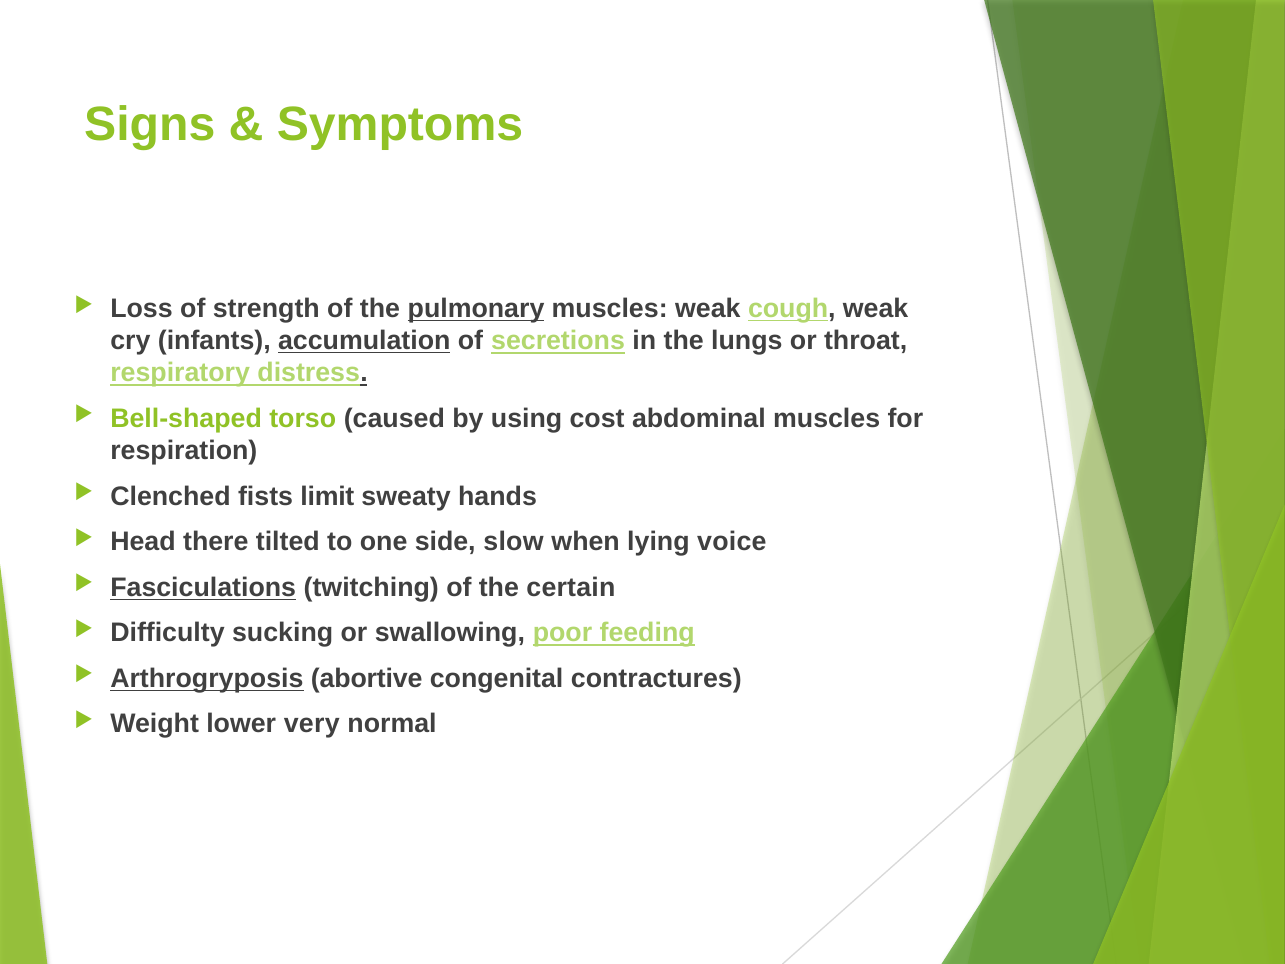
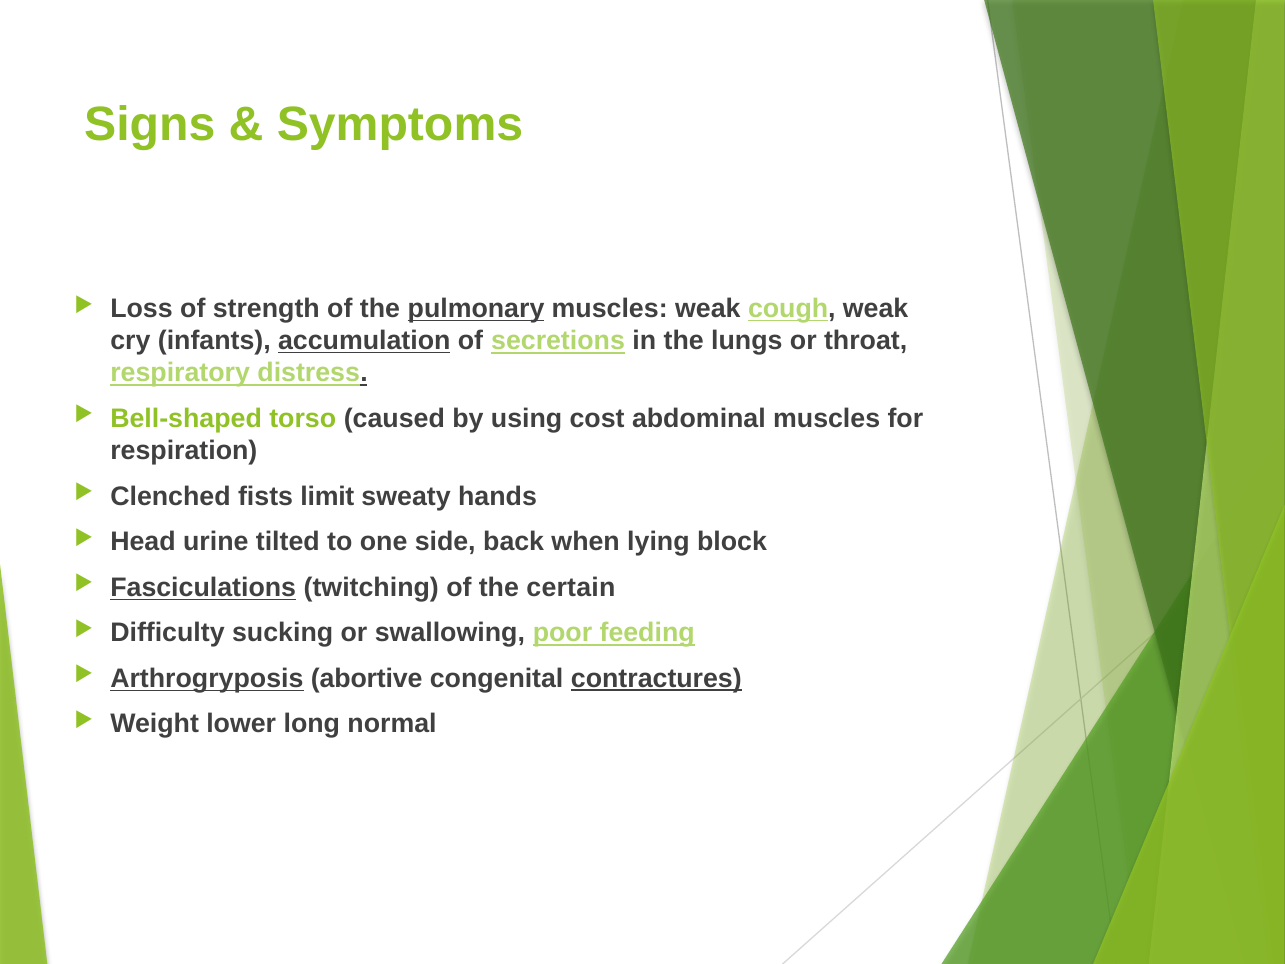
there: there -> urine
slow: slow -> back
voice: voice -> block
contractures underline: none -> present
very: very -> long
